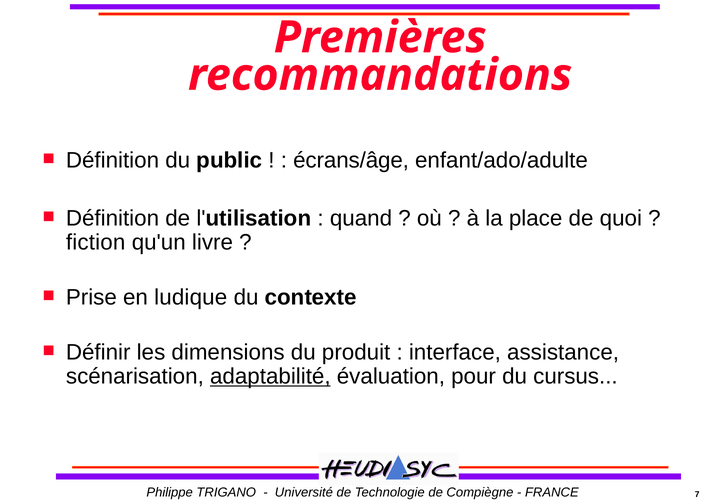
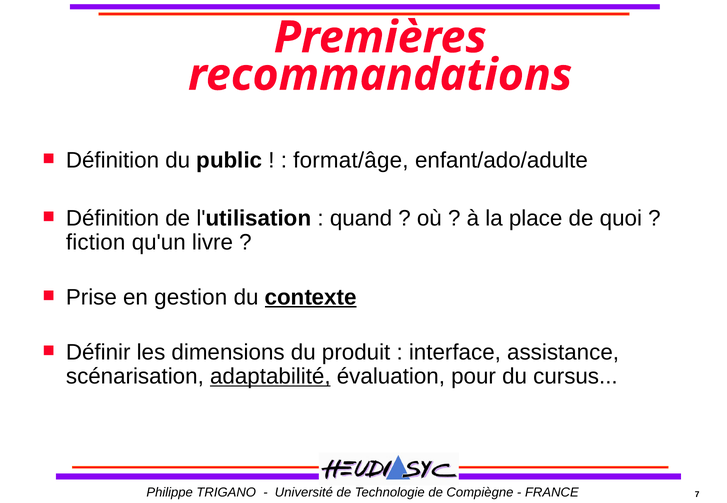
écrans/âge: écrans/âge -> format/âge
ludique: ludique -> gestion
contexte underline: none -> present
